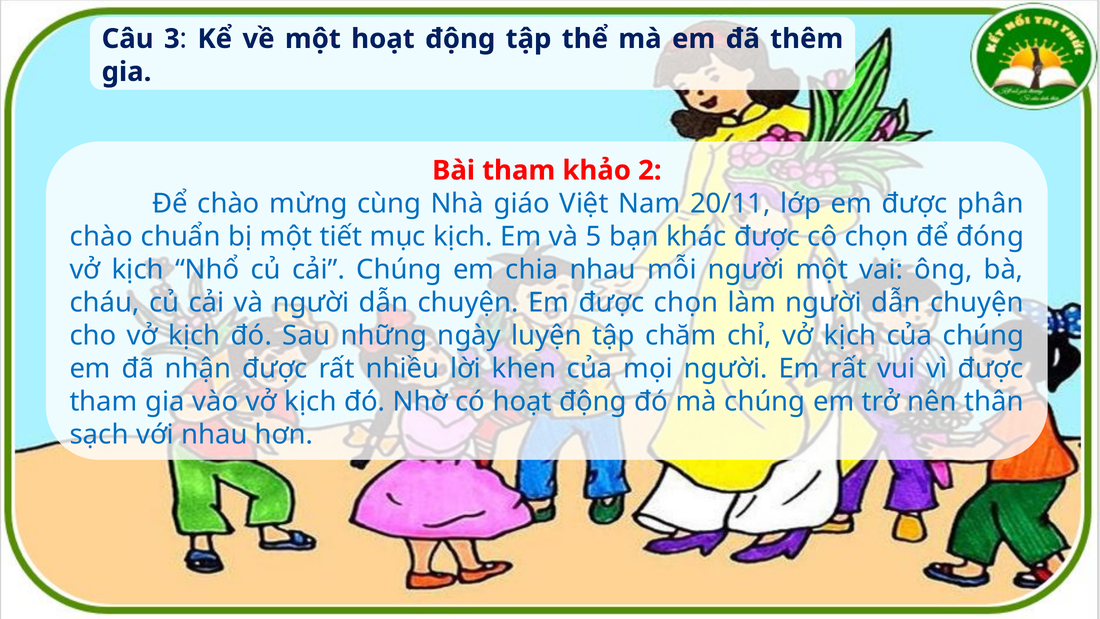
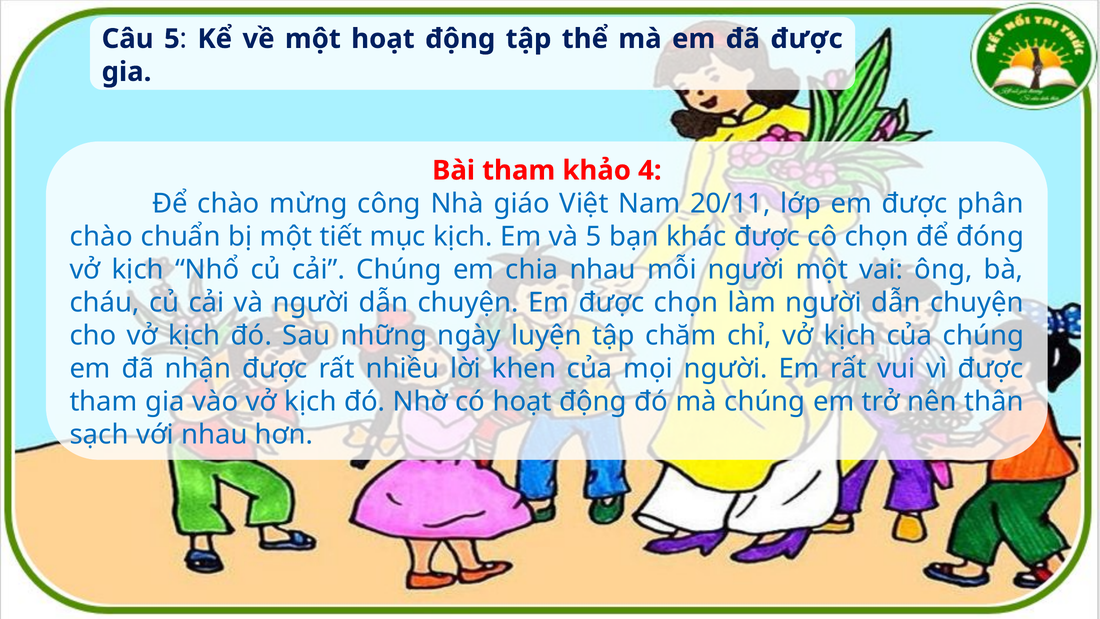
Câu 3: 3 -> 5
đã thêm: thêm -> được
2: 2 -> 4
cùng: cùng -> công
